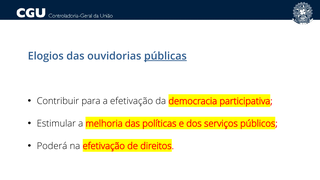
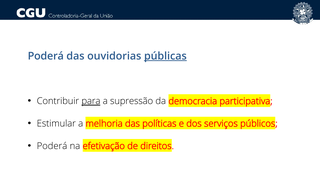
Elogios at (46, 56): Elogios -> Poderá
para underline: none -> present
a efetivação: efetivação -> supressão
